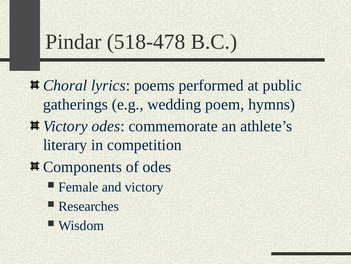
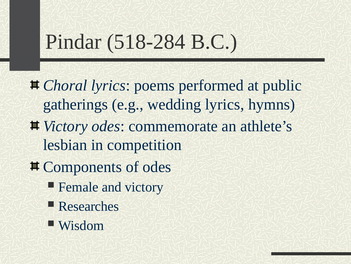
518-478: 518-478 -> 518-284
wedding poem: poem -> lyrics
literary: literary -> lesbian
